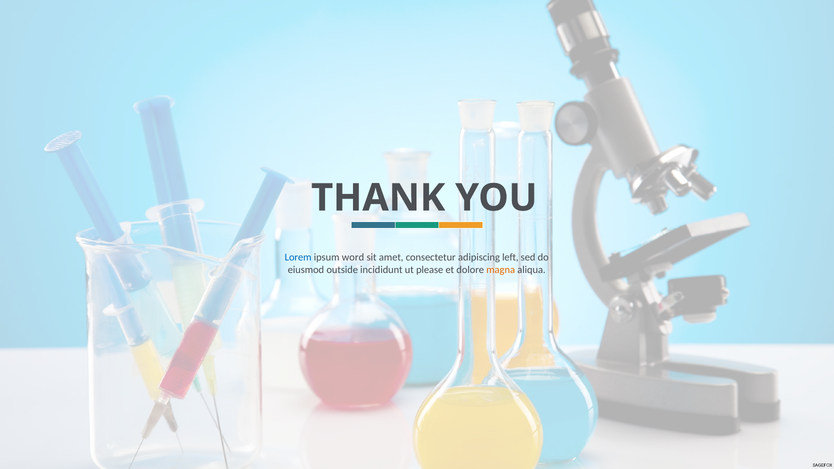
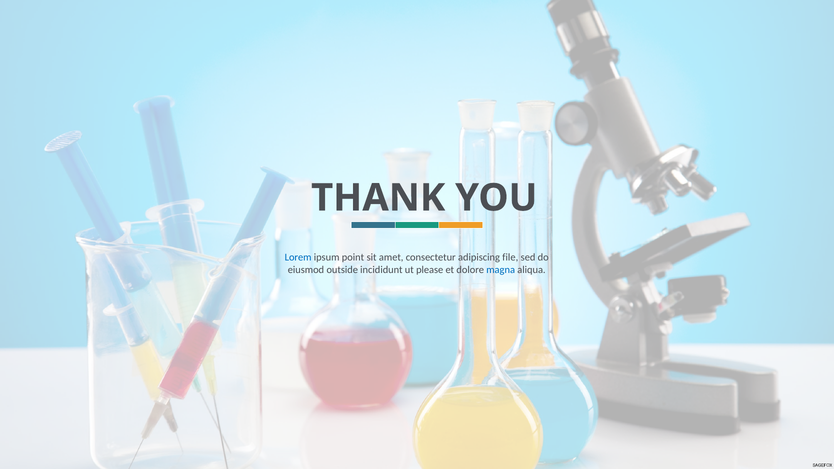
word: word -> point
left: left -> file
magna colour: orange -> blue
